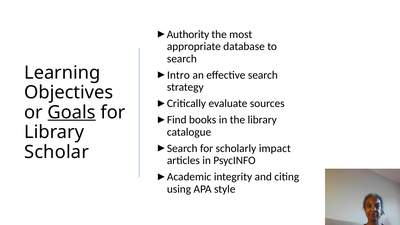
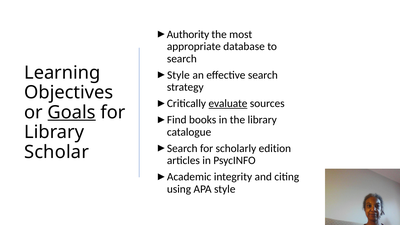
Intro at (178, 75): Intro -> Style
evaluate underline: none -> present
impact: impact -> edition
